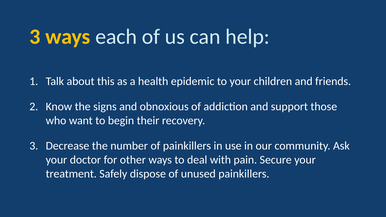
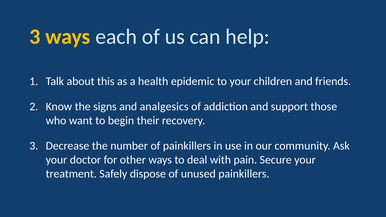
obnoxious: obnoxious -> analgesics
